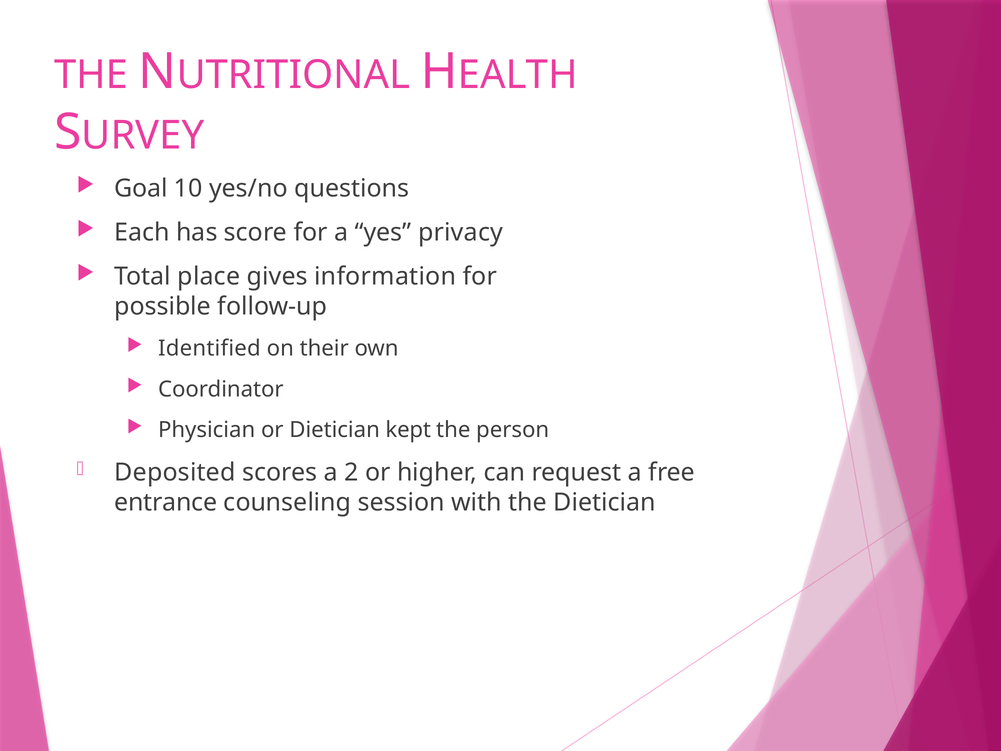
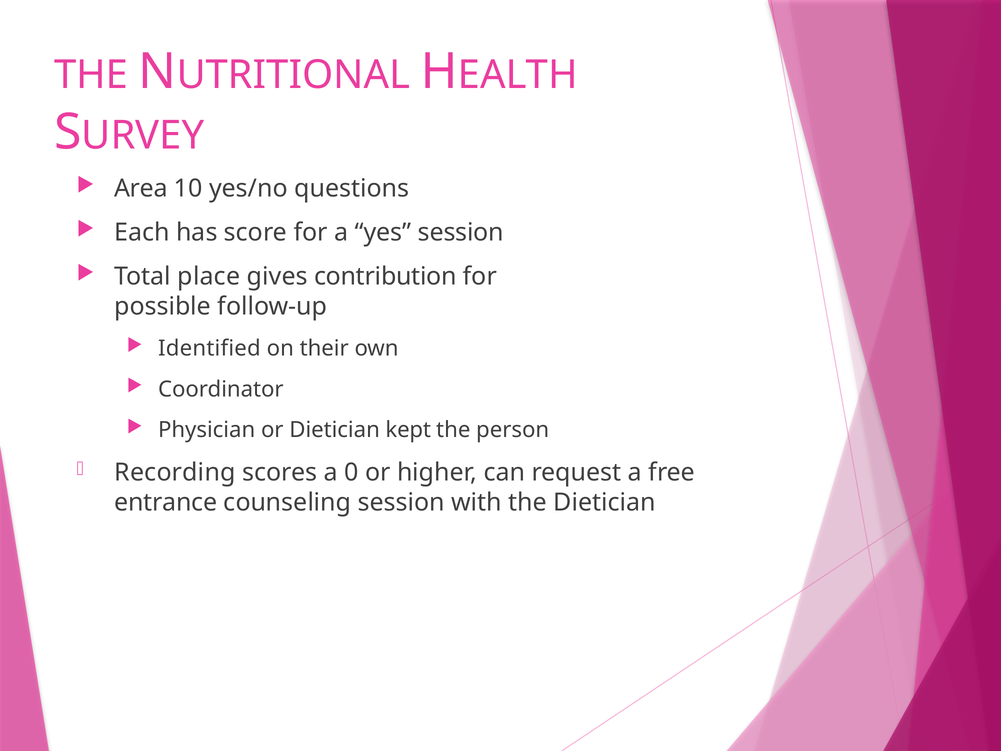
Goal: Goal -> Area
yes privacy: privacy -> session
information: information -> contribution
Deposited: Deposited -> Recording
2: 2 -> 0
